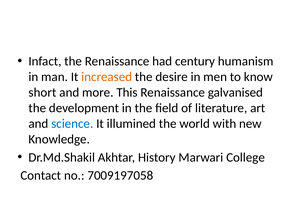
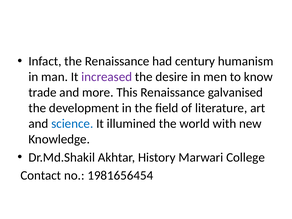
increased colour: orange -> purple
short: short -> trade
7009197058: 7009197058 -> 1981656454
